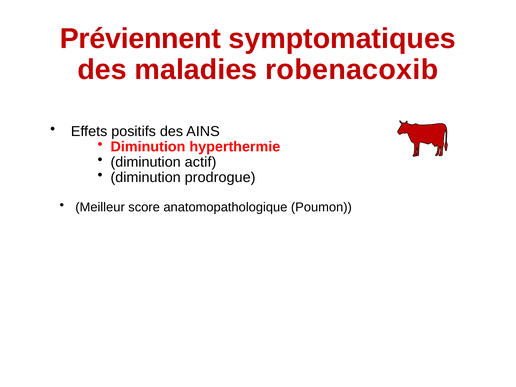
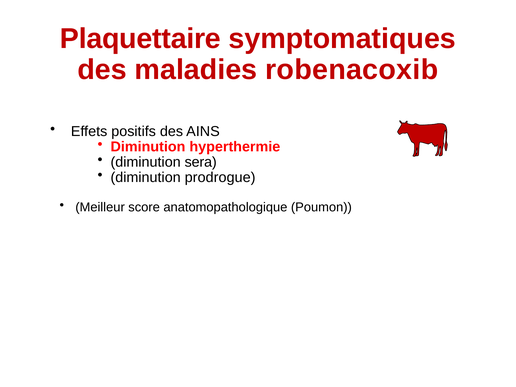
Préviennent: Préviennent -> Plaquettaire
actif: actif -> sera
